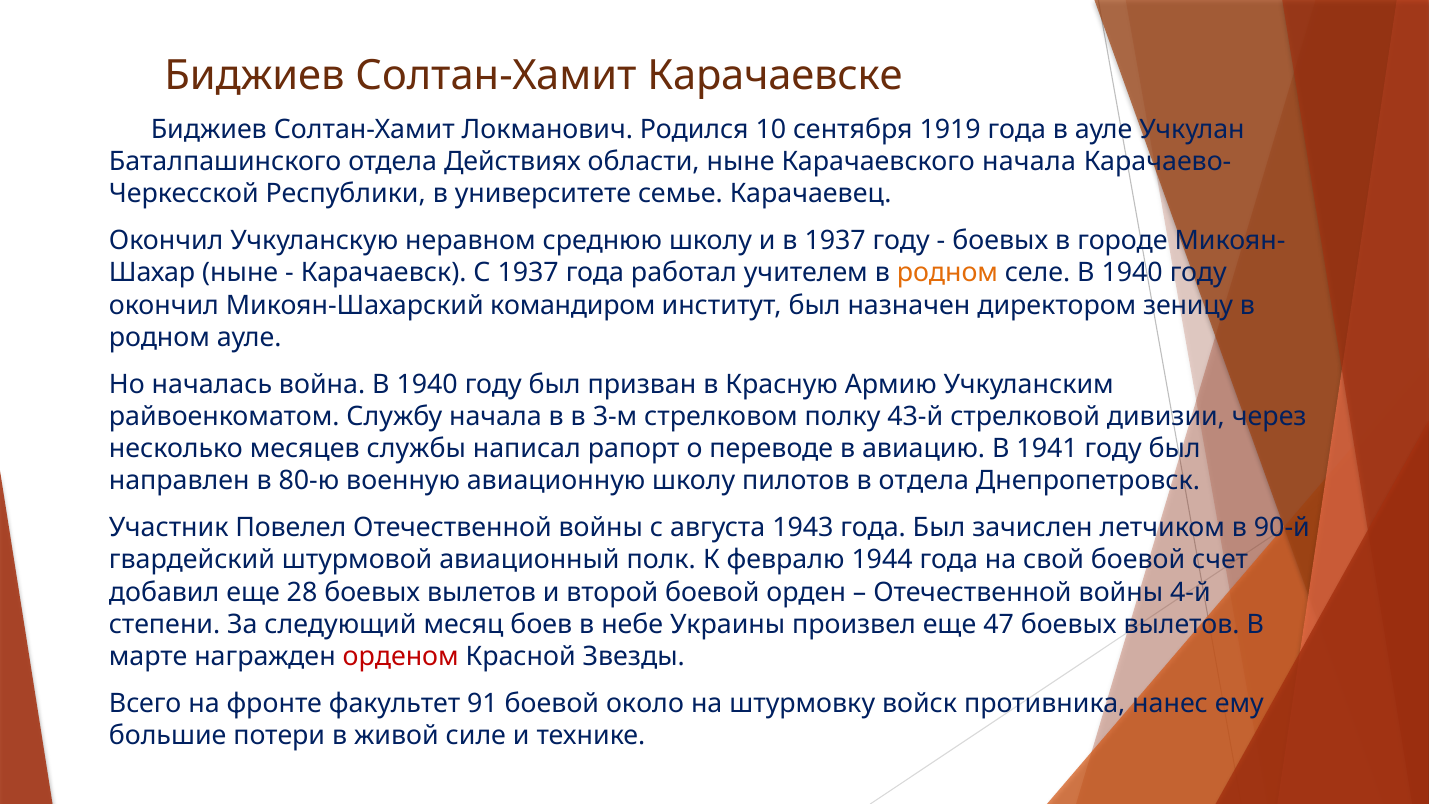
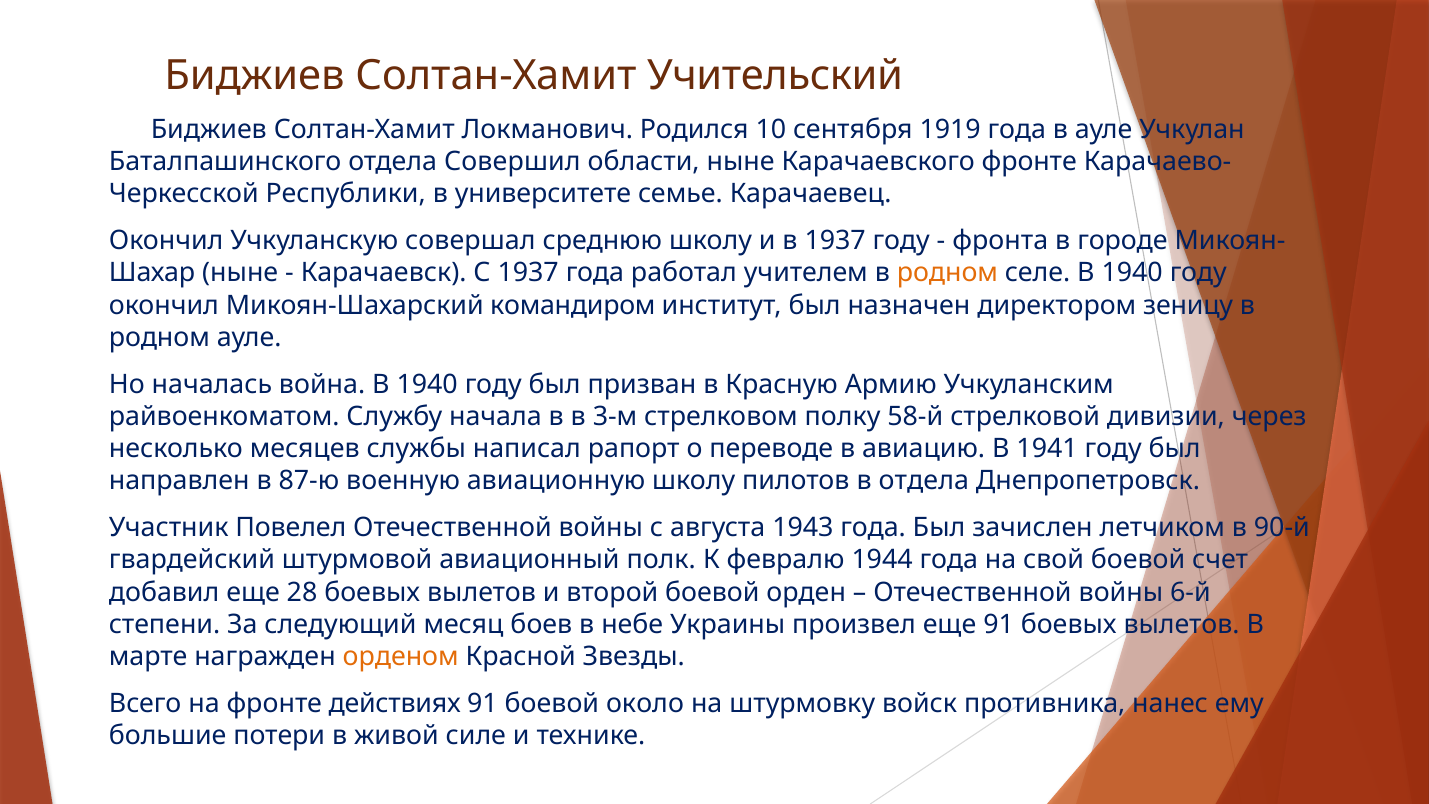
Карачаевске: Карачаевске -> Учительский
Действиях: Действиях -> Совершил
Карачаевского начала: начала -> фронте
неравном: неравном -> совершал
боевых at (1000, 241): боевых -> фронта
43-й: 43-й -> 58-й
80-ю: 80-ю -> 87-ю
4-й: 4-й -> 6-й
еще 47: 47 -> 91
орденом colour: red -> orange
факультет: факультет -> действиях
